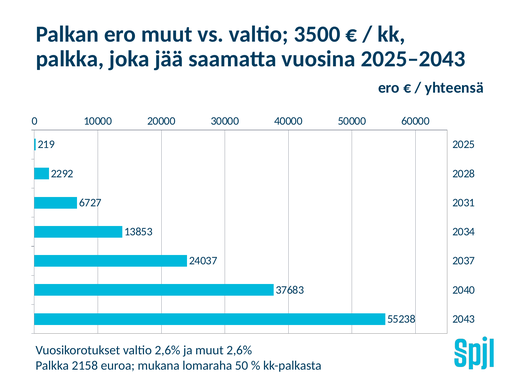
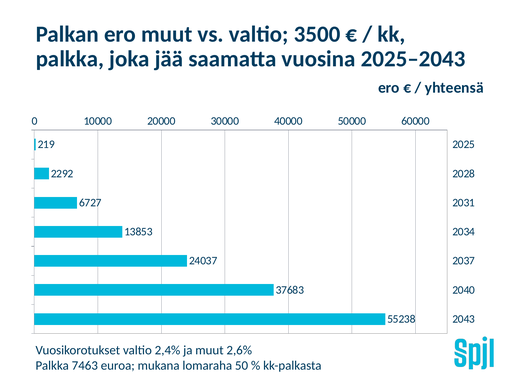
valtio 2,6%: 2,6% -> 2,4%
2158: 2158 -> 7463
